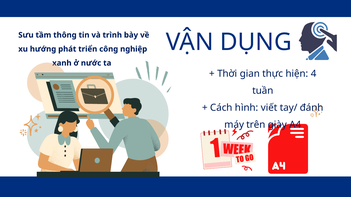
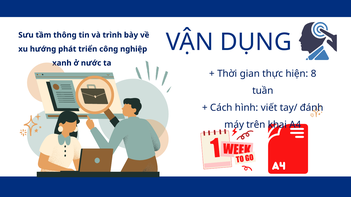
4: 4 -> 8
giày: giày -> khai
